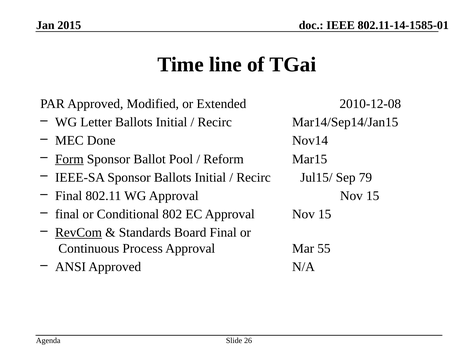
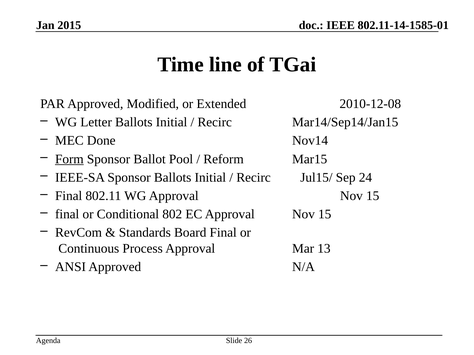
79: 79 -> 24
RevCom underline: present -> none
55: 55 -> 13
